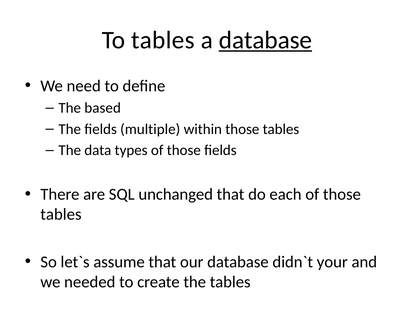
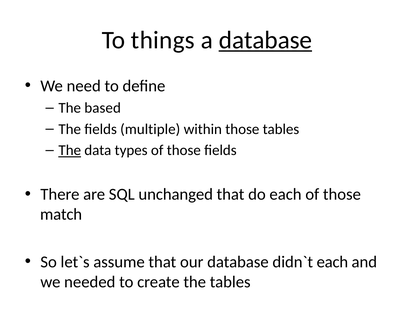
To tables: tables -> things
The at (70, 150) underline: none -> present
tables at (61, 214): tables -> match
your at (332, 261): your -> each
